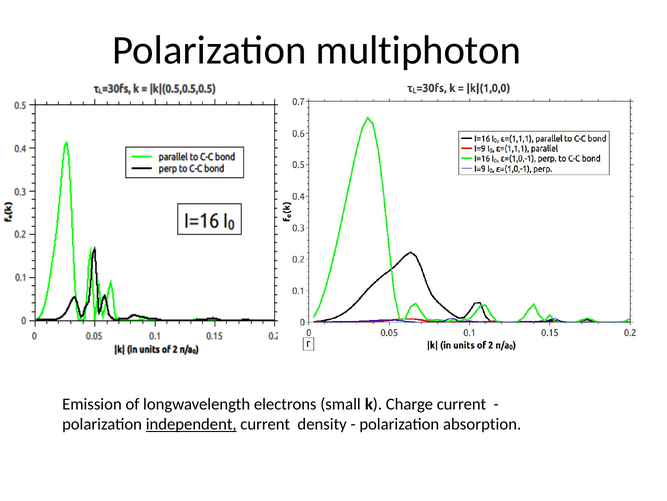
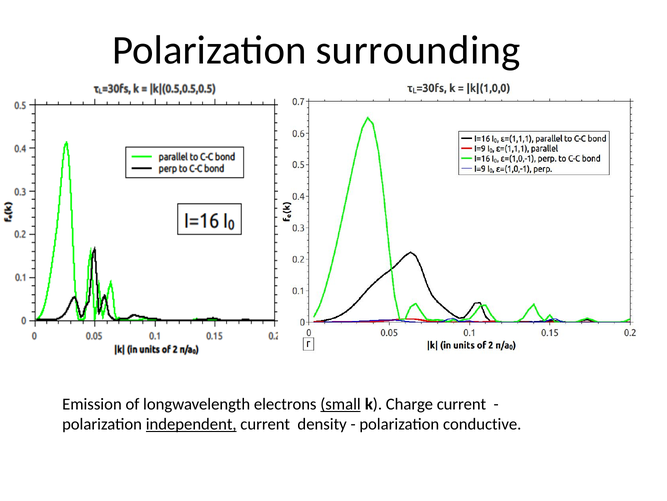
multiphoton: multiphoton -> surrounding
small underline: none -> present
absorption: absorption -> conductive
